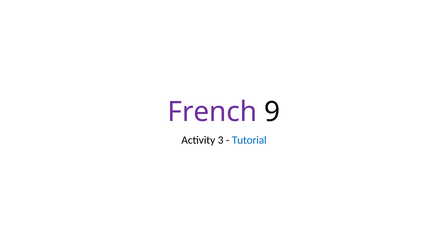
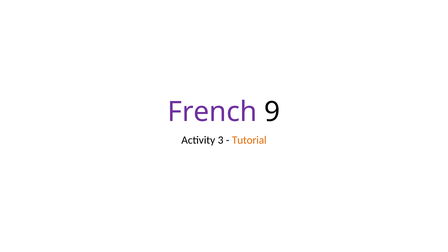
Tutorial colour: blue -> orange
